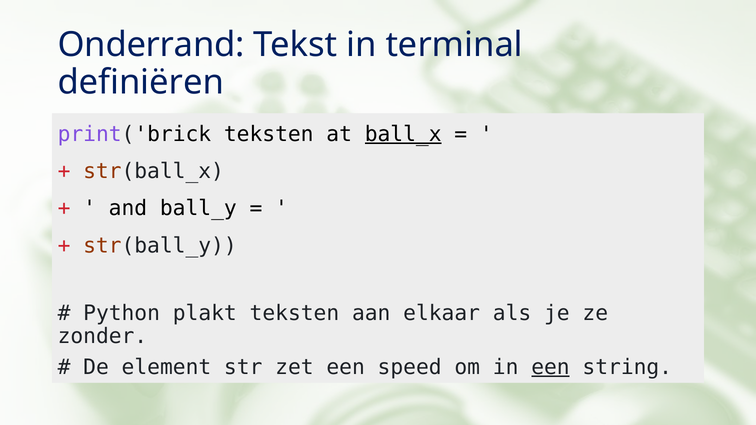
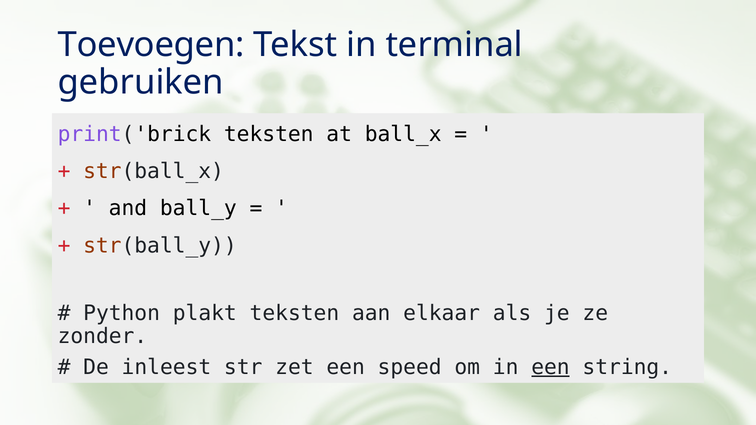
Onderrand: Onderrand -> Toevoegen
definiëren: definiëren -> gebruiken
ball_x underline: present -> none
element: element -> inleest
